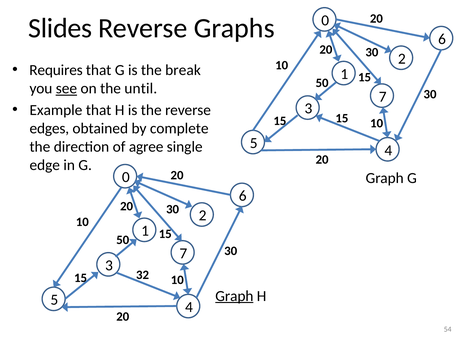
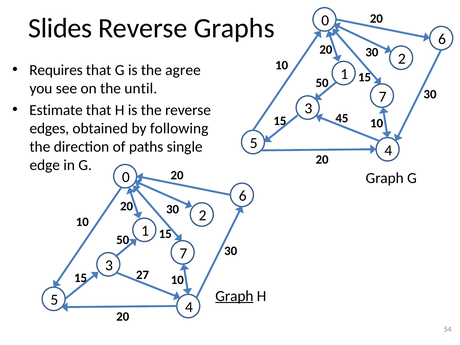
break: break -> agree
see underline: present -> none
Example: Example -> Estimate
15 15: 15 -> 45
complete: complete -> following
agree: agree -> paths
32: 32 -> 27
